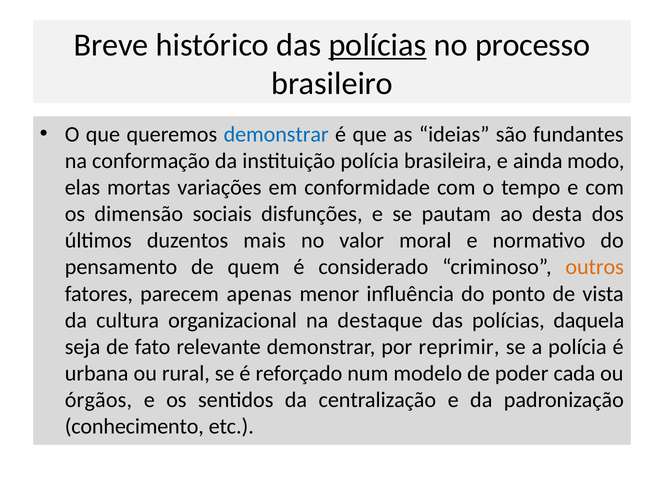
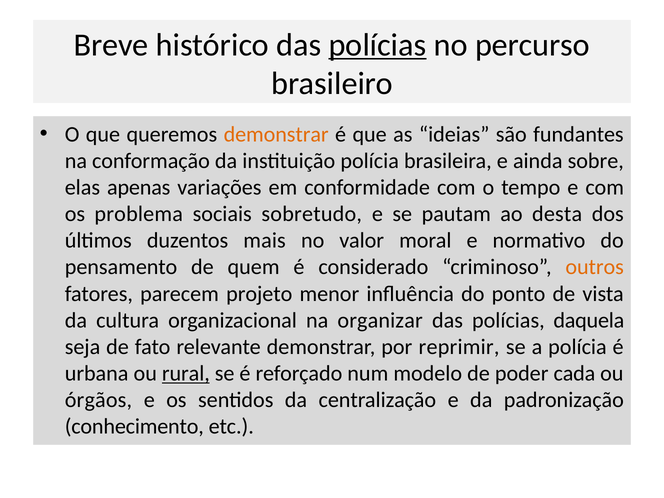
processo: processo -> percurso
demonstrar at (276, 134) colour: blue -> orange
modo: modo -> sobre
mortas: mortas -> apenas
dimensão: dimensão -> problema
disfunções: disfunções -> sobretudo
apenas: apenas -> projeto
destaque: destaque -> organizar
rural underline: none -> present
